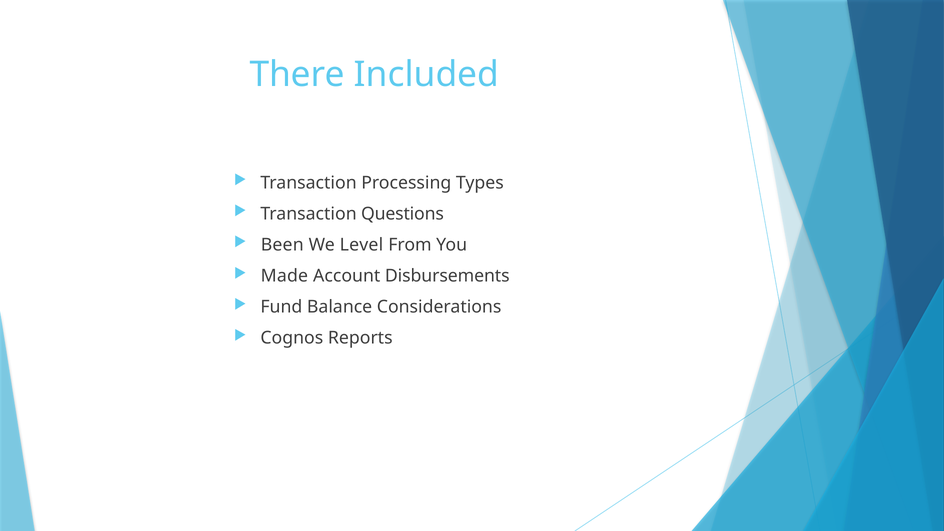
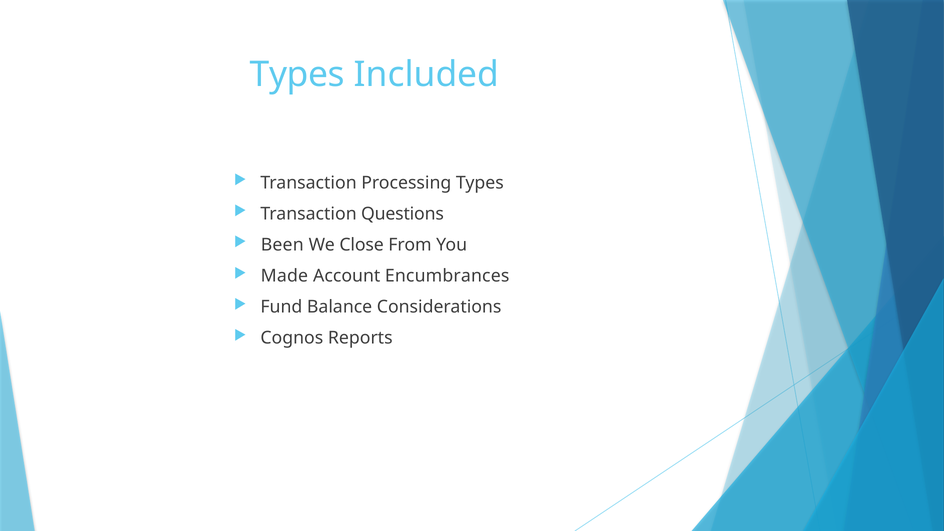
There at (297, 74): There -> Types
Level: Level -> Close
Disbursements: Disbursements -> Encumbrances
